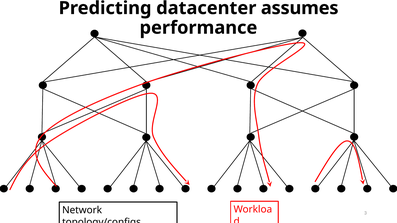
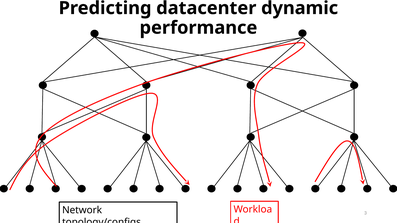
assumes: assumes -> dynamic
